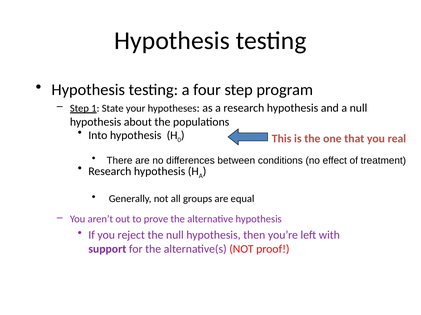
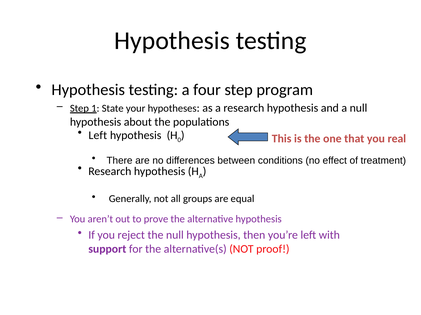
Into at (98, 136): Into -> Left
